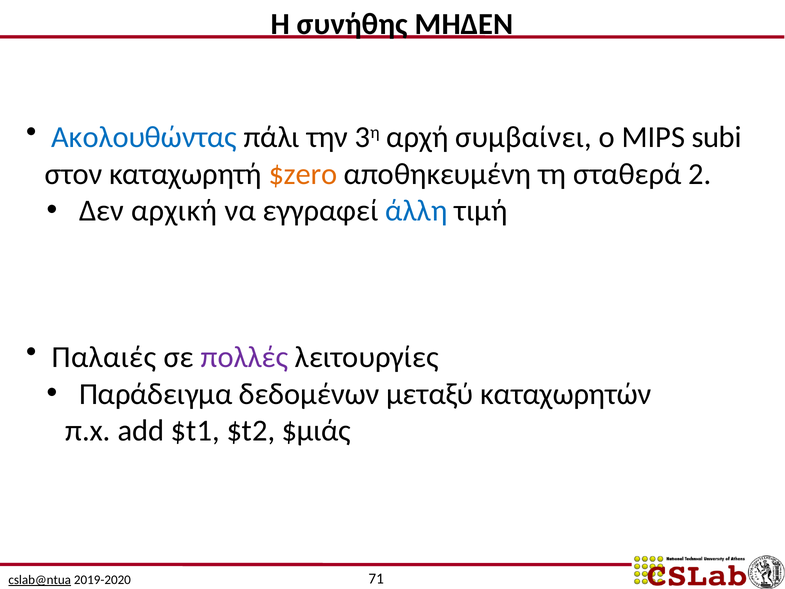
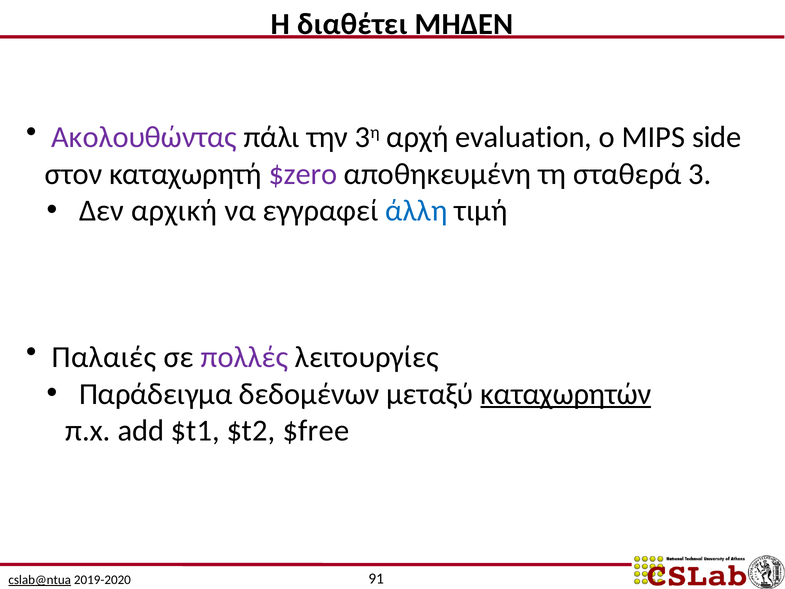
συνήθης: συνήθης -> διαθέτει
Ακολουθώντας colour: blue -> purple
συμβαίνει: συμβαίνει -> evaluation
subi: subi -> side
$zero colour: orange -> purple
2: 2 -> 3
καταχωρητών underline: none -> present
$μιάς: $μιάς -> $free
71: 71 -> 91
